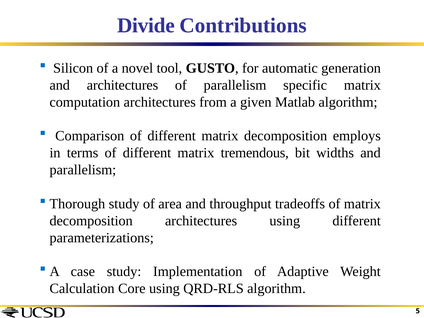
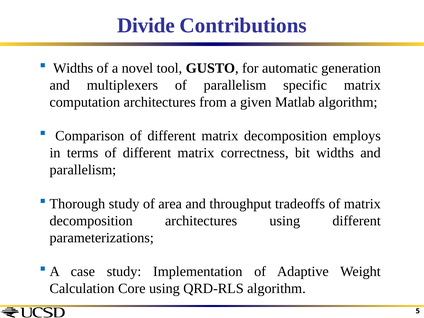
Silicon at (73, 68): Silicon -> Widths
and architectures: architectures -> multiplexers
tremendous: tremendous -> correctness
